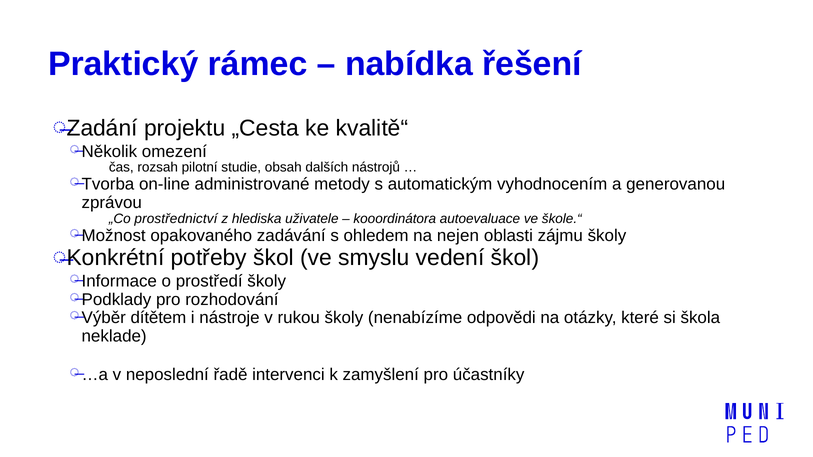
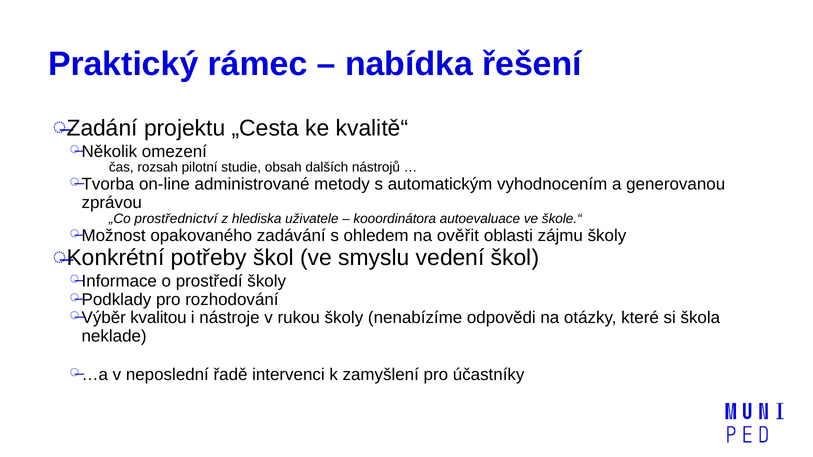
nejen: nejen -> ověřit
dítětem: dítětem -> kvalitou
